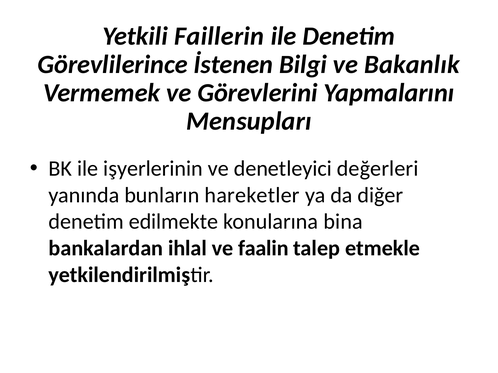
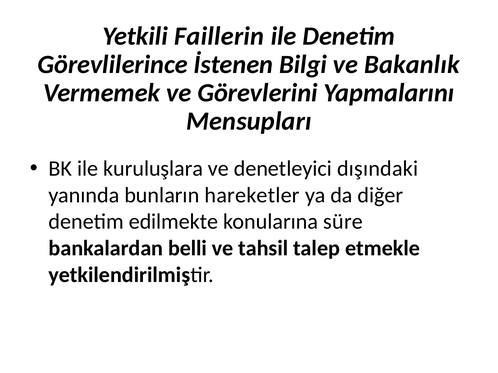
işyerlerinin: işyerlerinin -> kuruluşlara
değerleri: değerleri -> dışındaki
bina: bina -> süre
ihlal: ihlal -> belli
faalin: faalin -> tahsil
